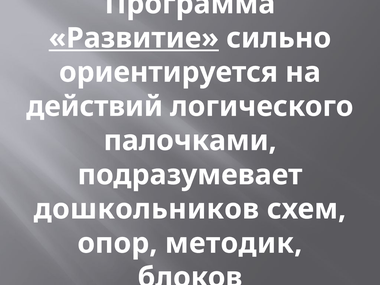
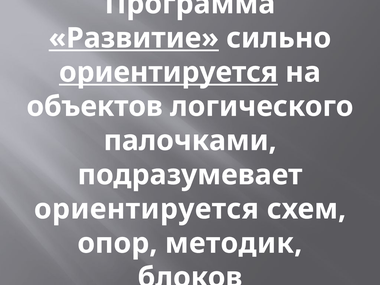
ориентируется at (168, 72) underline: none -> present
действий: действий -> объектов
дошкольников at (146, 209): дошкольников -> ориентируется
